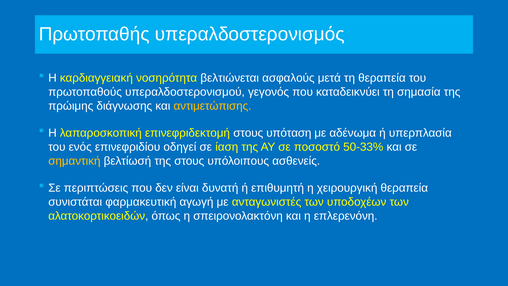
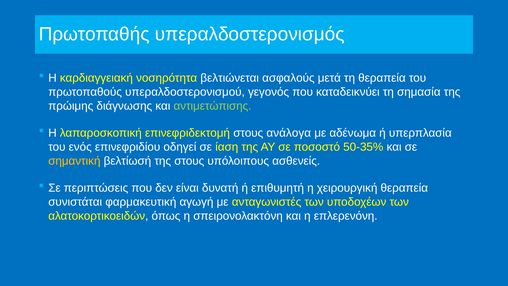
αντιμετώπισης colour: yellow -> light green
υπόταση: υπόταση -> ανάλογα
50-33%: 50-33% -> 50-35%
